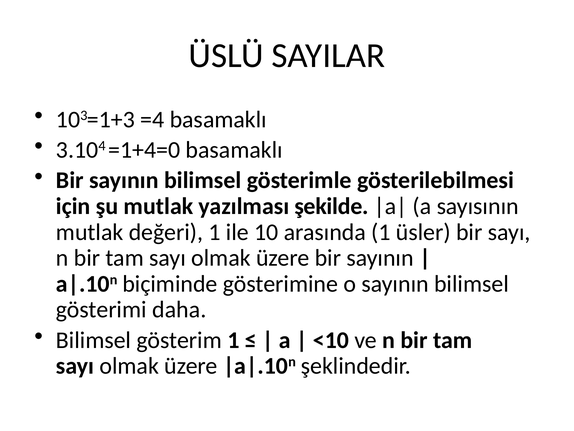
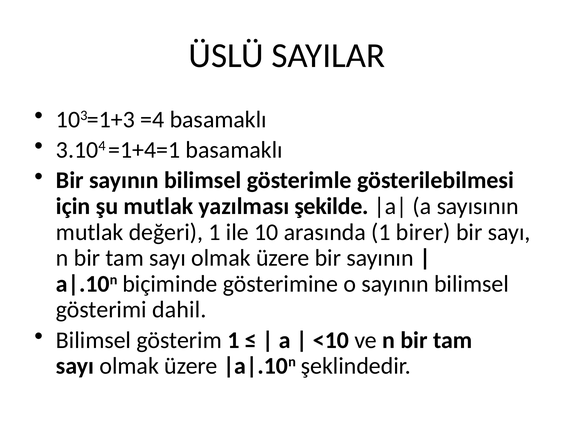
=1+4=0: =1+4=0 -> =1+4=1
üsler: üsler -> birer
daha: daha -> dahil
